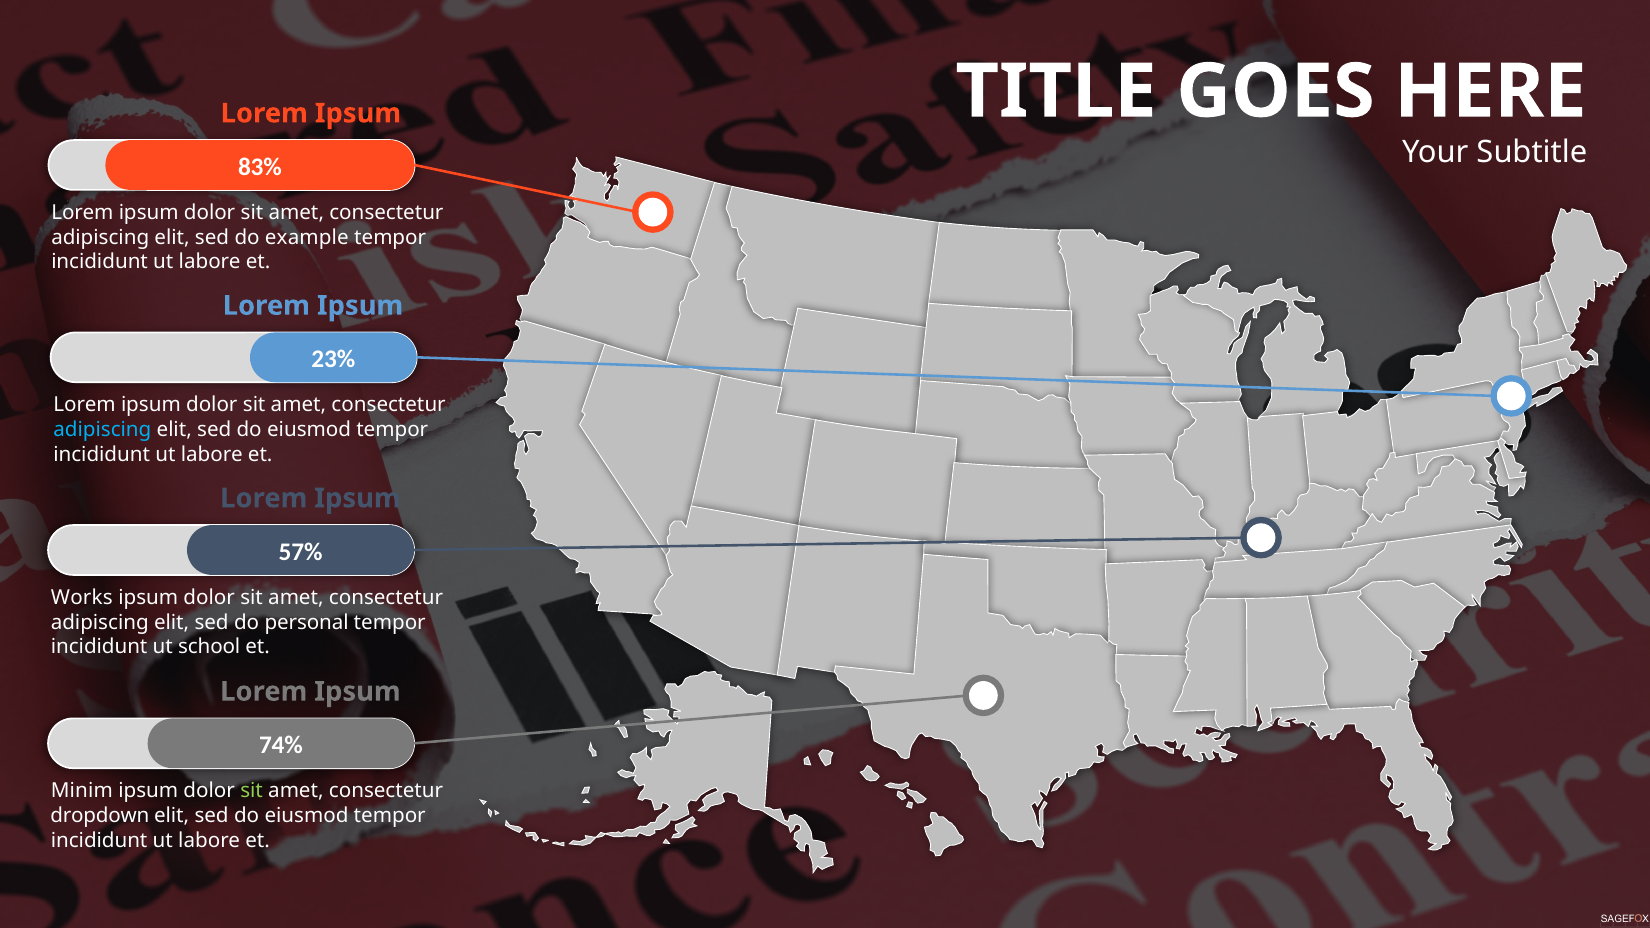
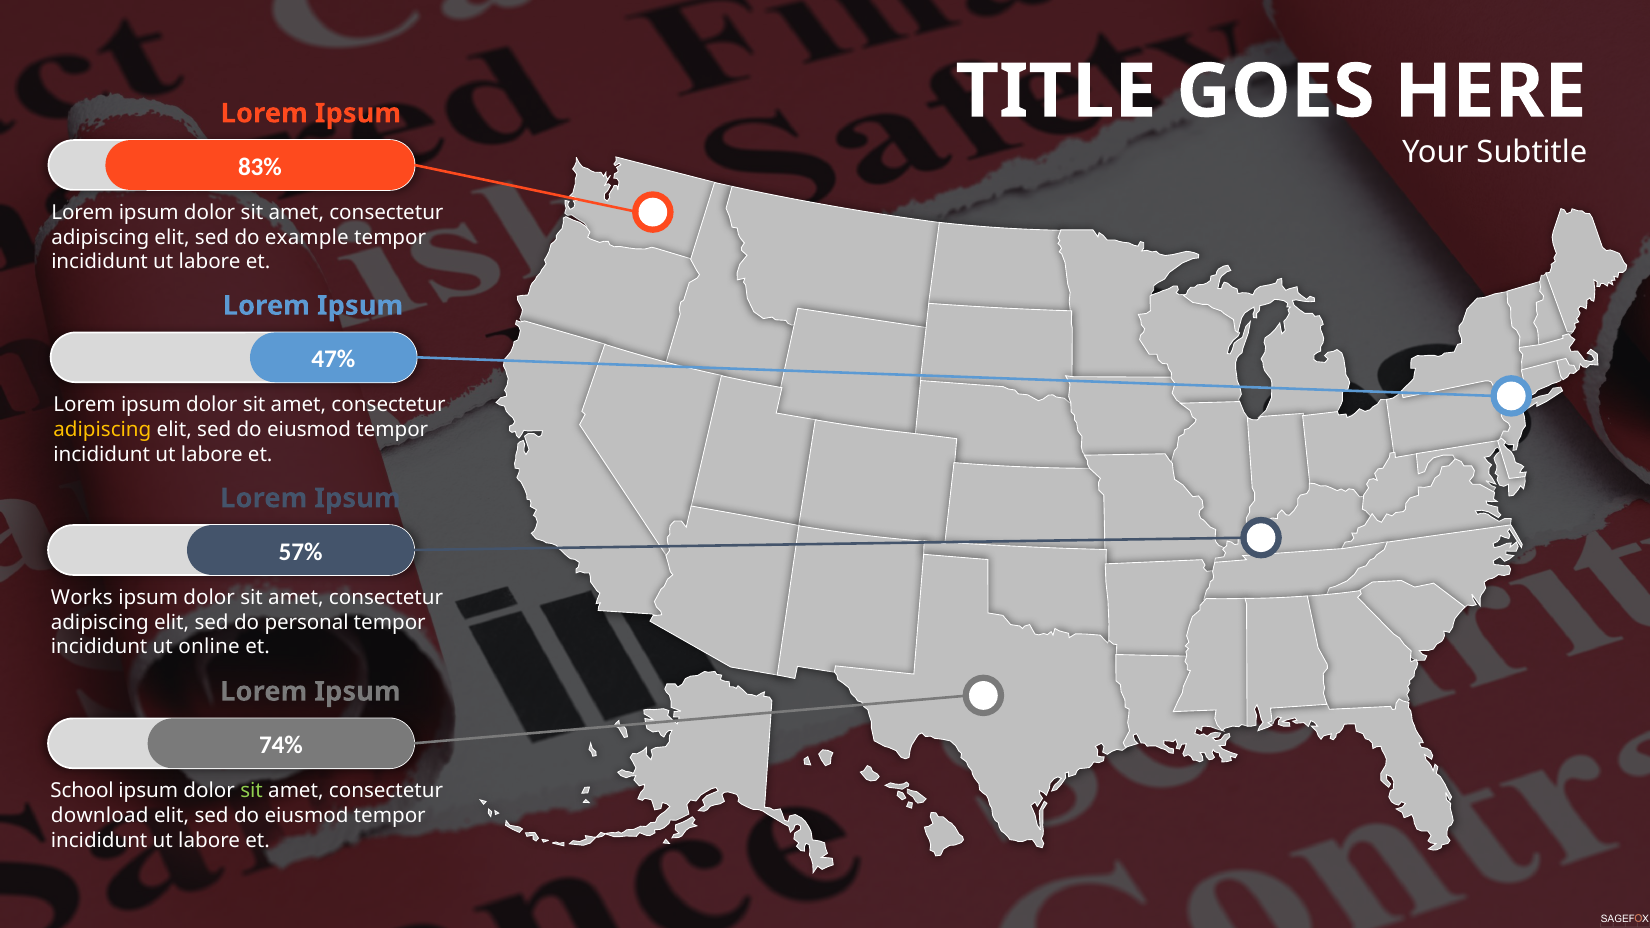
23%: 23% -> 47%
adipiscing at (102, 430) colour: light blue -> yellow
school: school -> online
Minim: Minim -> School
dropdown: dropdown -> download
